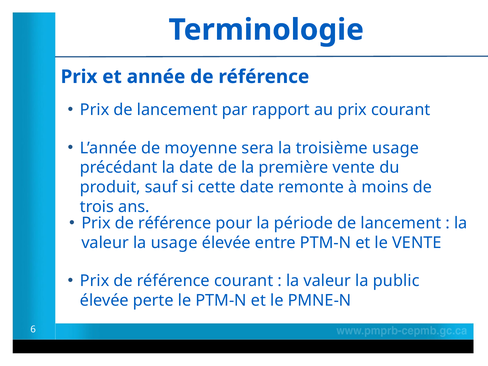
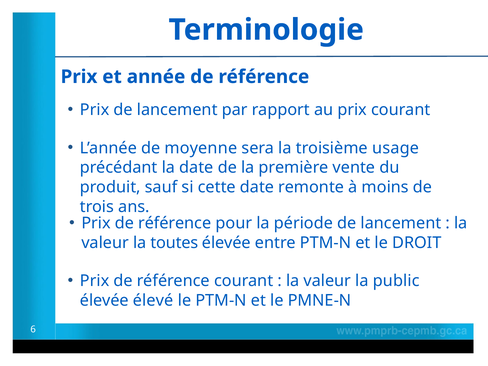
la usage: usage -> toutes
le VENTE: VENTE -> DROIT
perte: perte -> élevé
